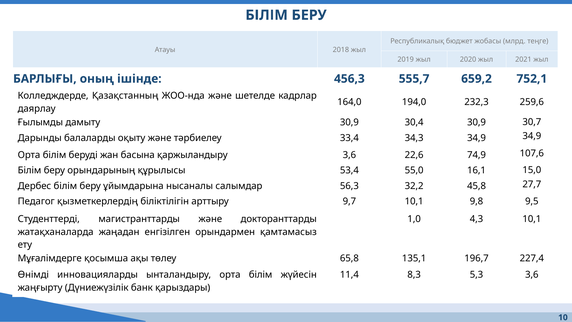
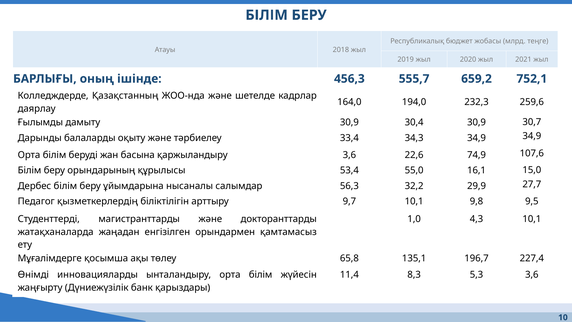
45,8: 45,8 -> 29,9
